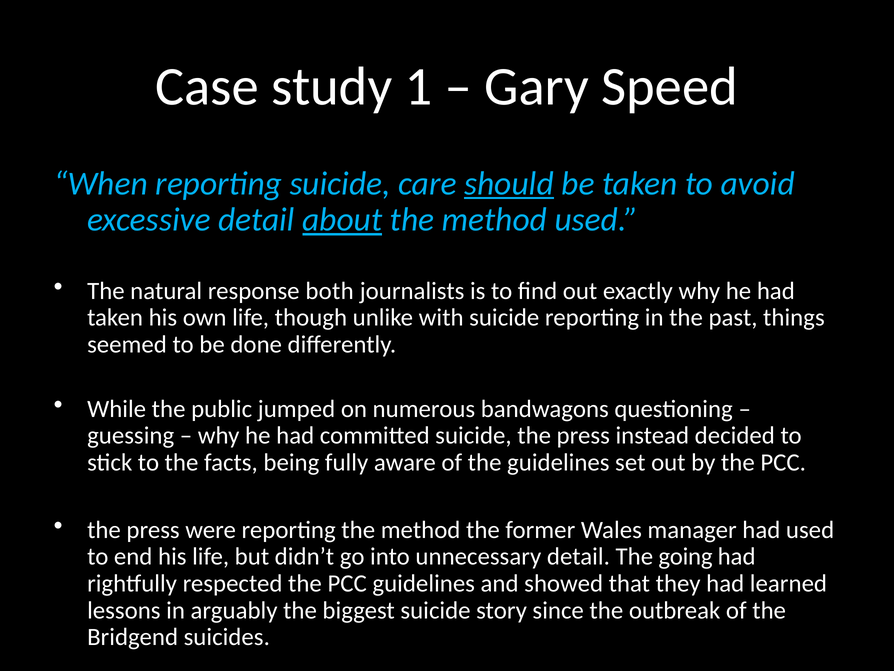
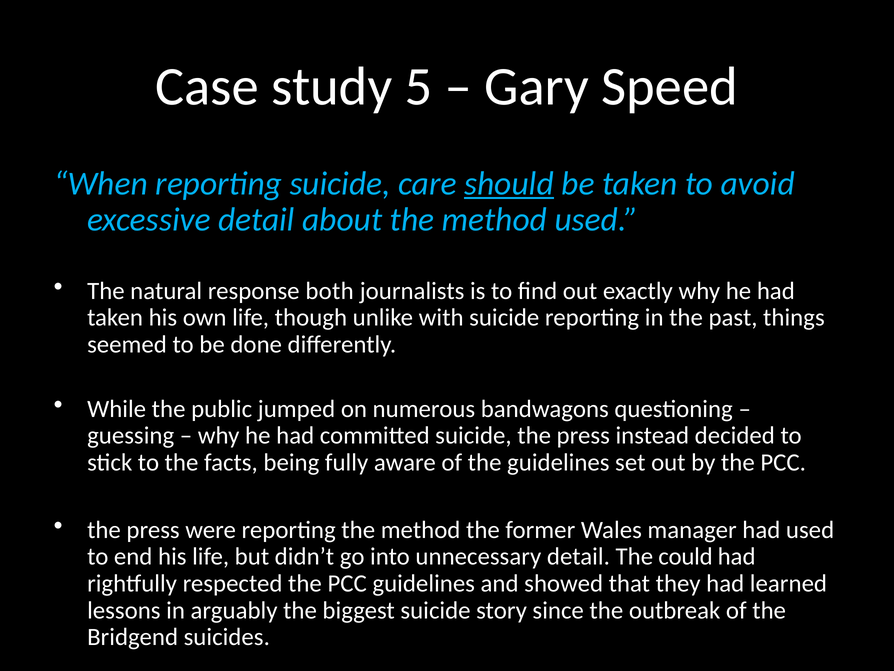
1: 1 -> 5
about underline: present -> none
going: going -> could
